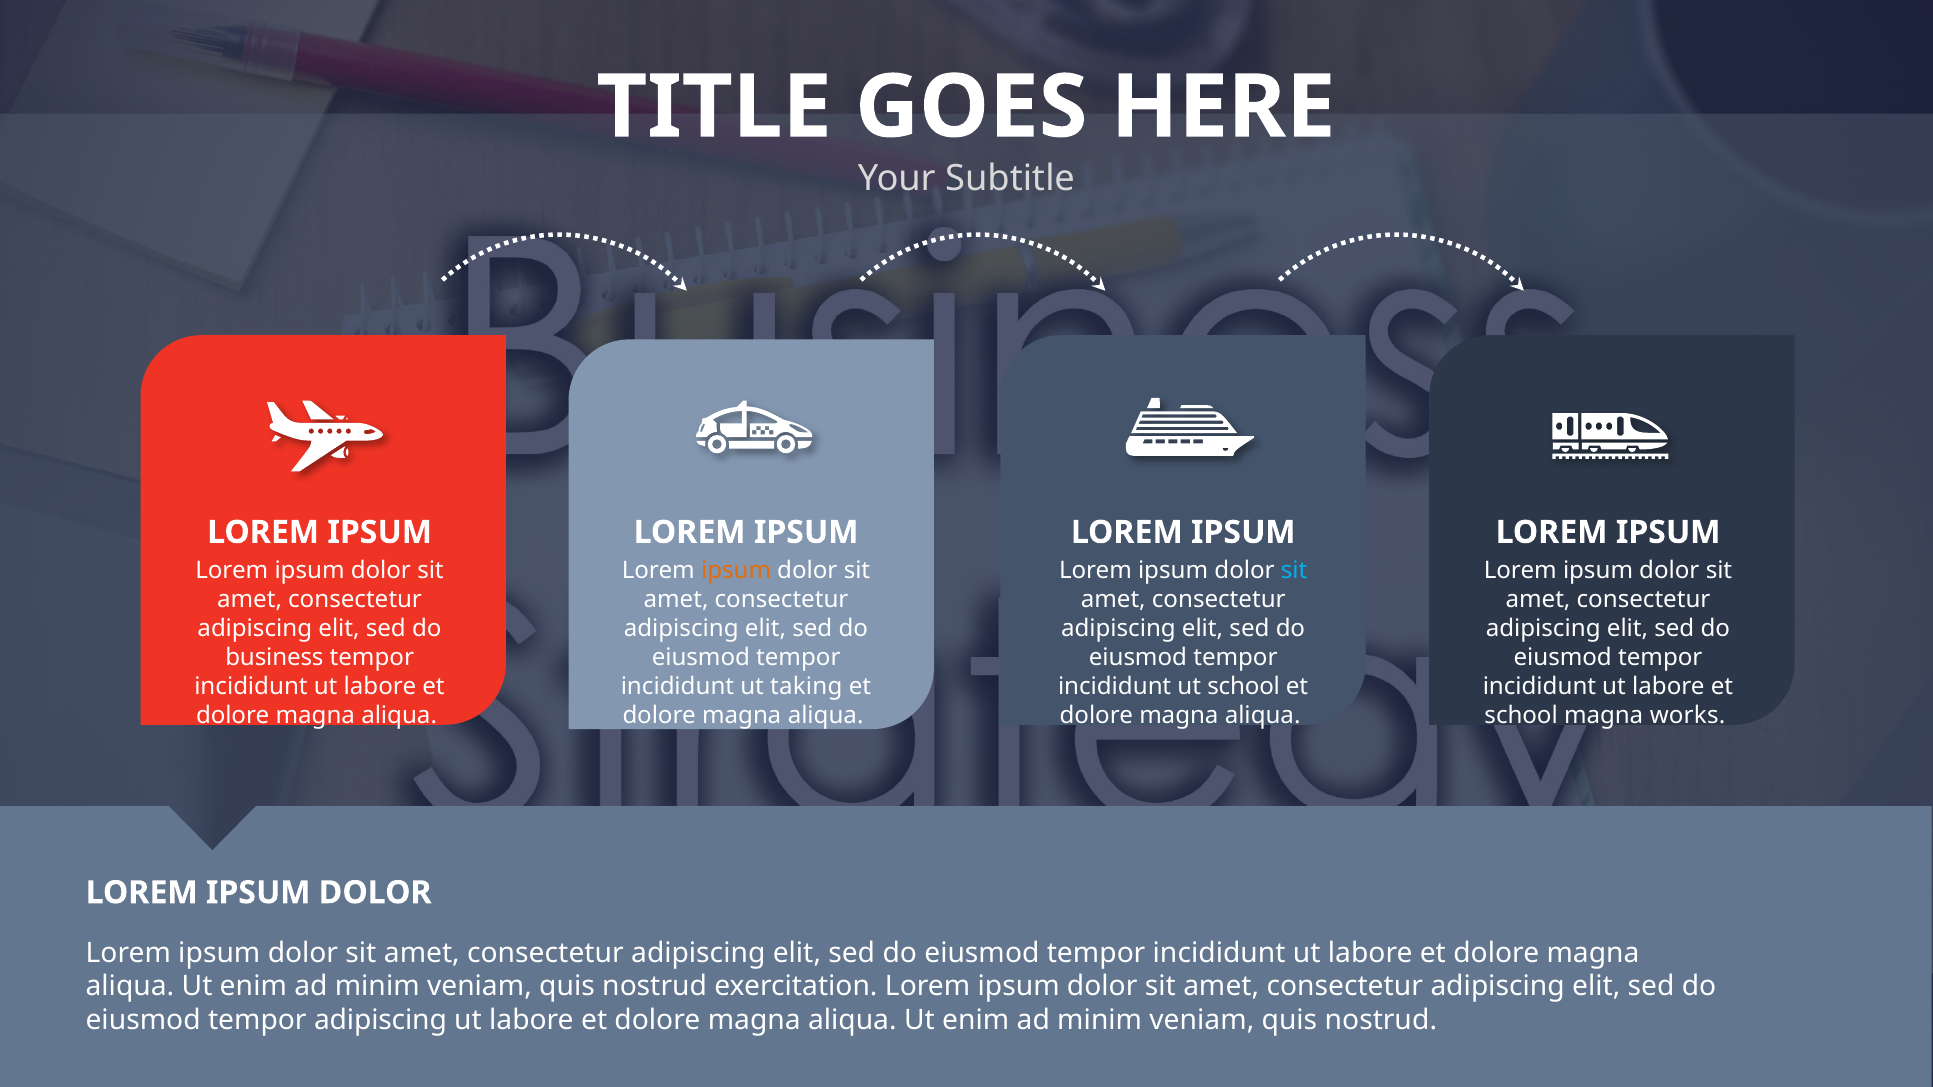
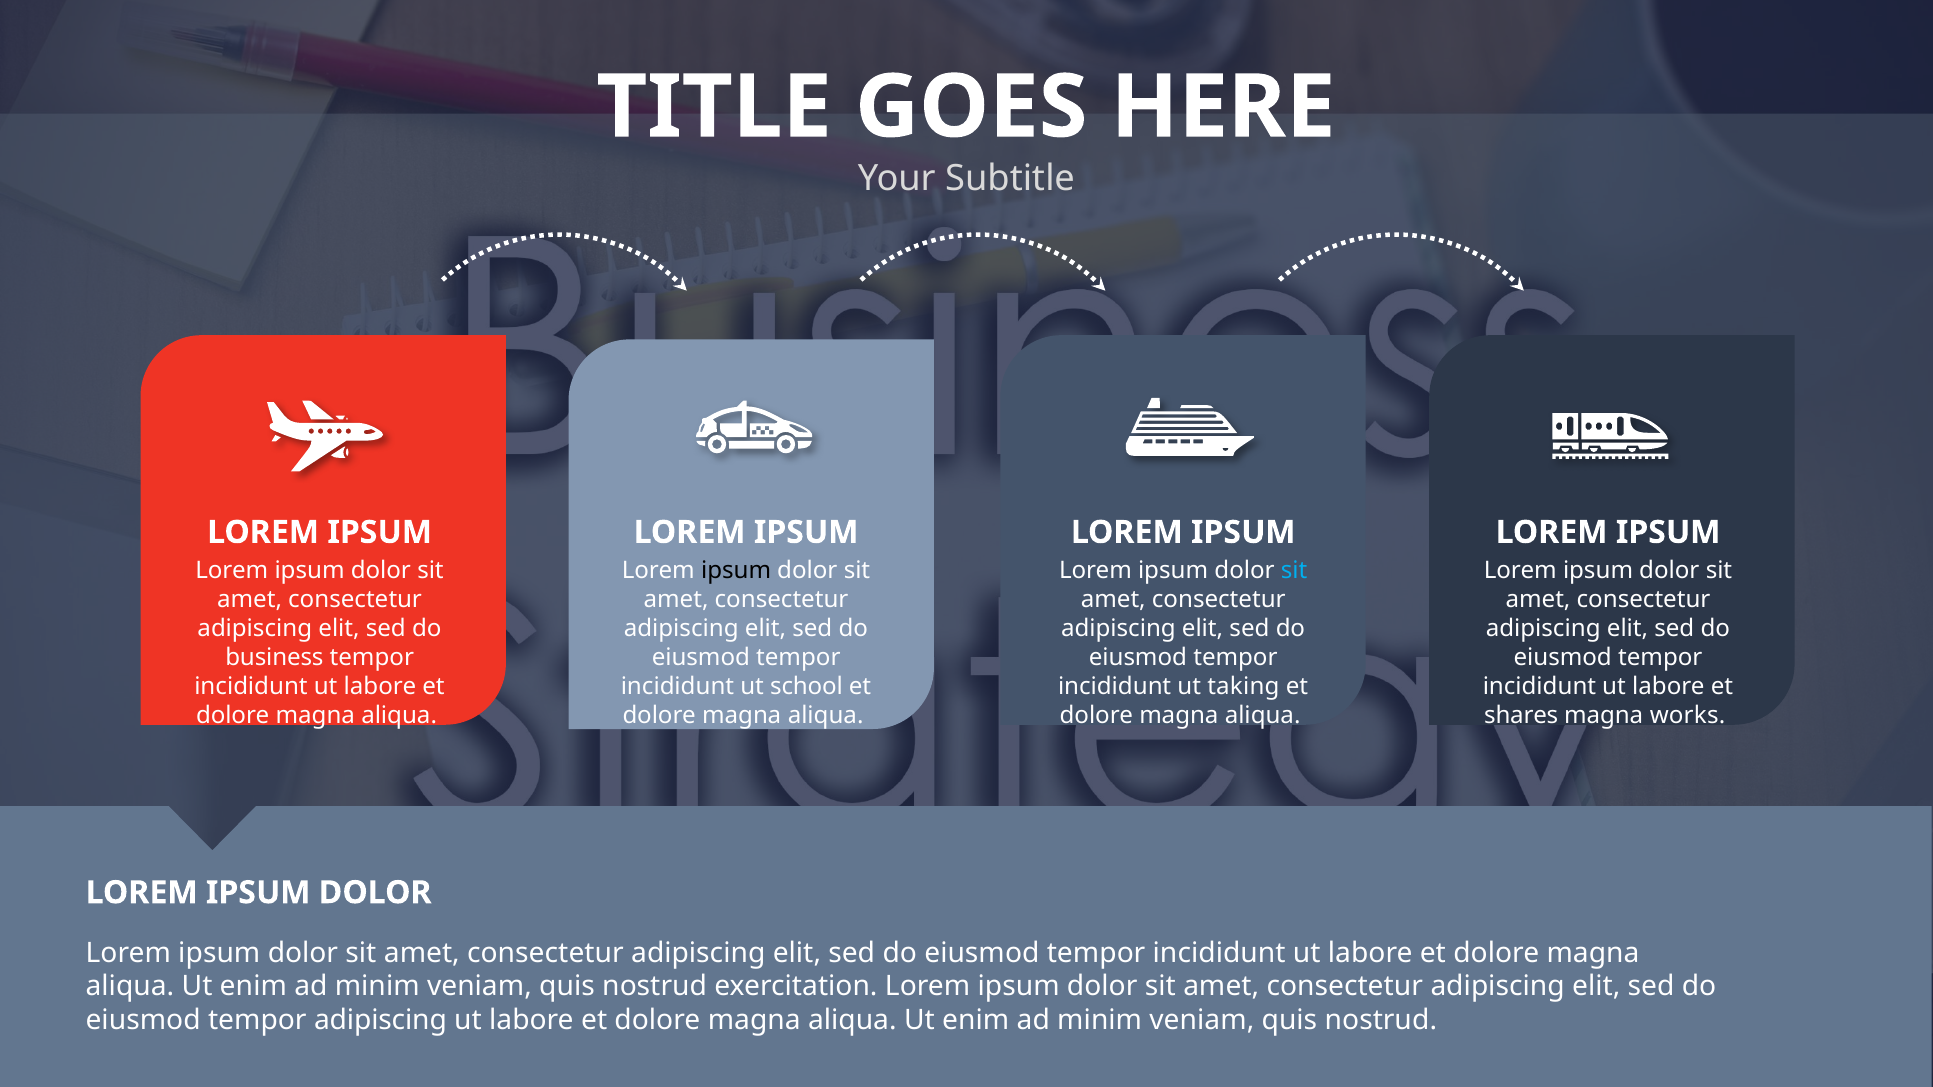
ipsum at (736, 571) colour: orange -> black
taking: taking -> school
ut school: school -> taking
school at (1521, 716): school -> shares
